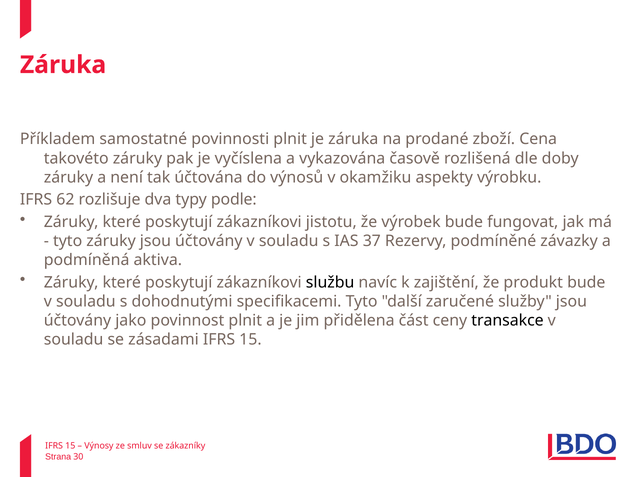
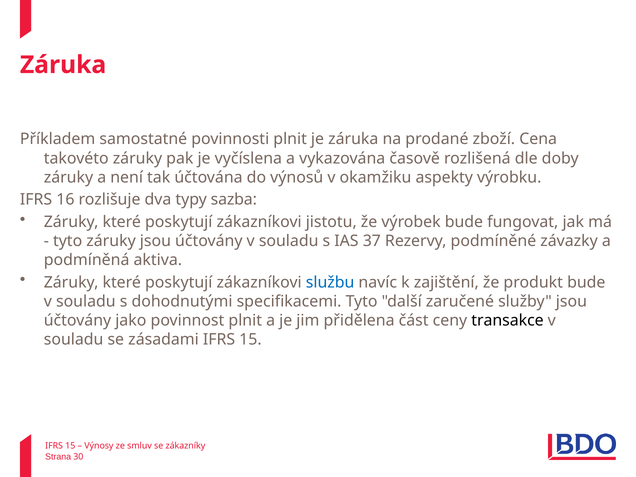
62: 62 -> 16
podle: podle -> sazba
službu colour: black -> blue
